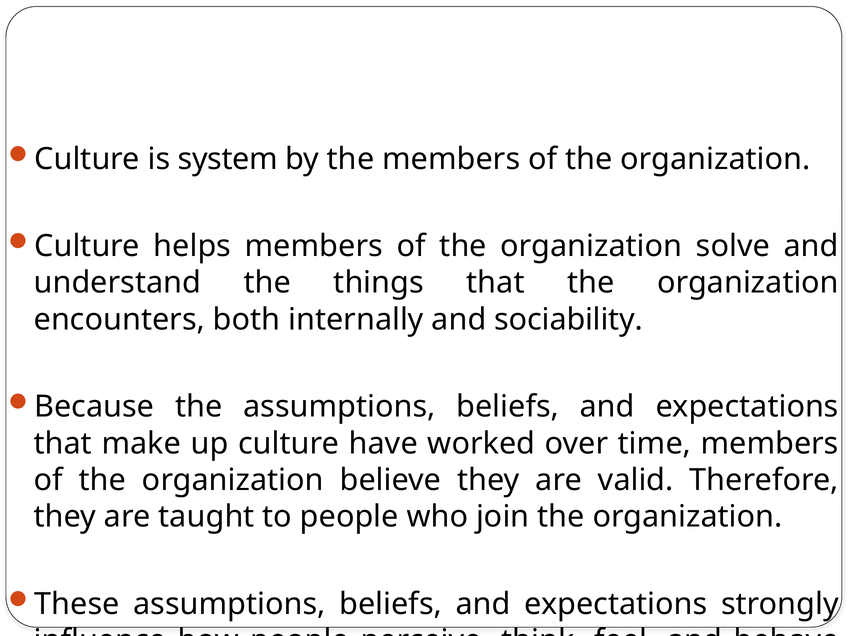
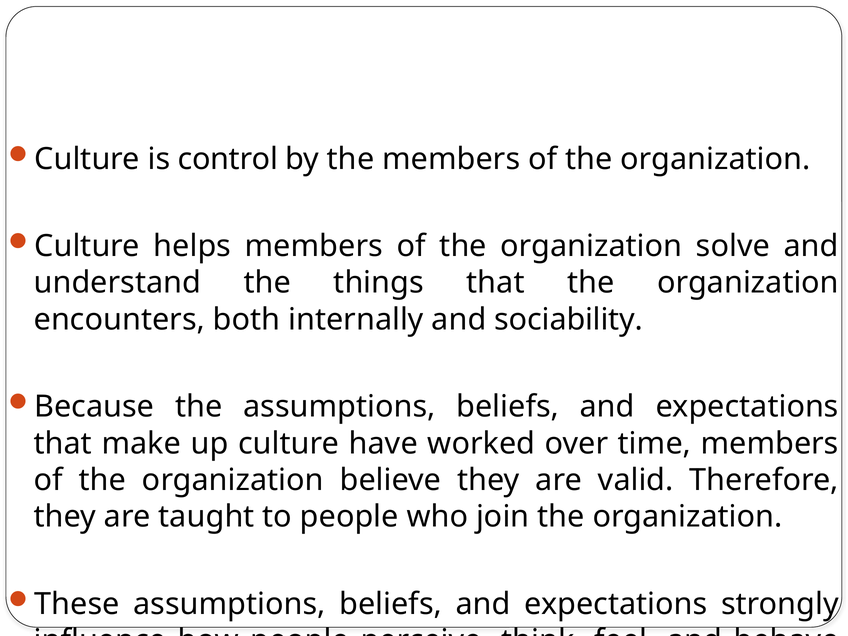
system: system -> control
